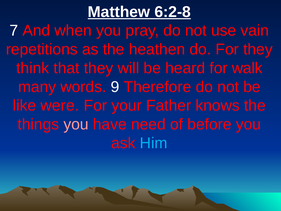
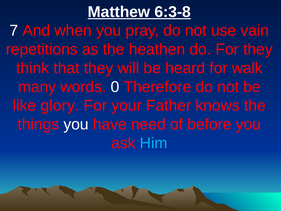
6:2-8: 6:2-8 -> 6:3-8
9: 9 -> 0
were: were -> glory
you at (76, 124) colour: pink -> white
